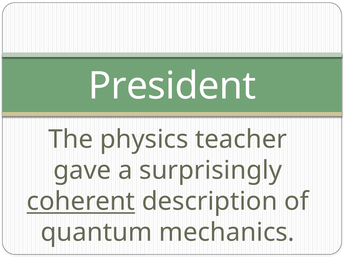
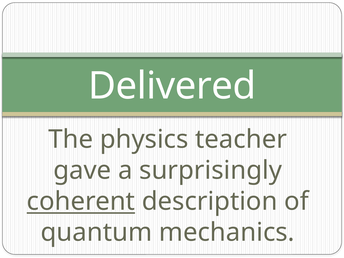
President: President -> Delivered
